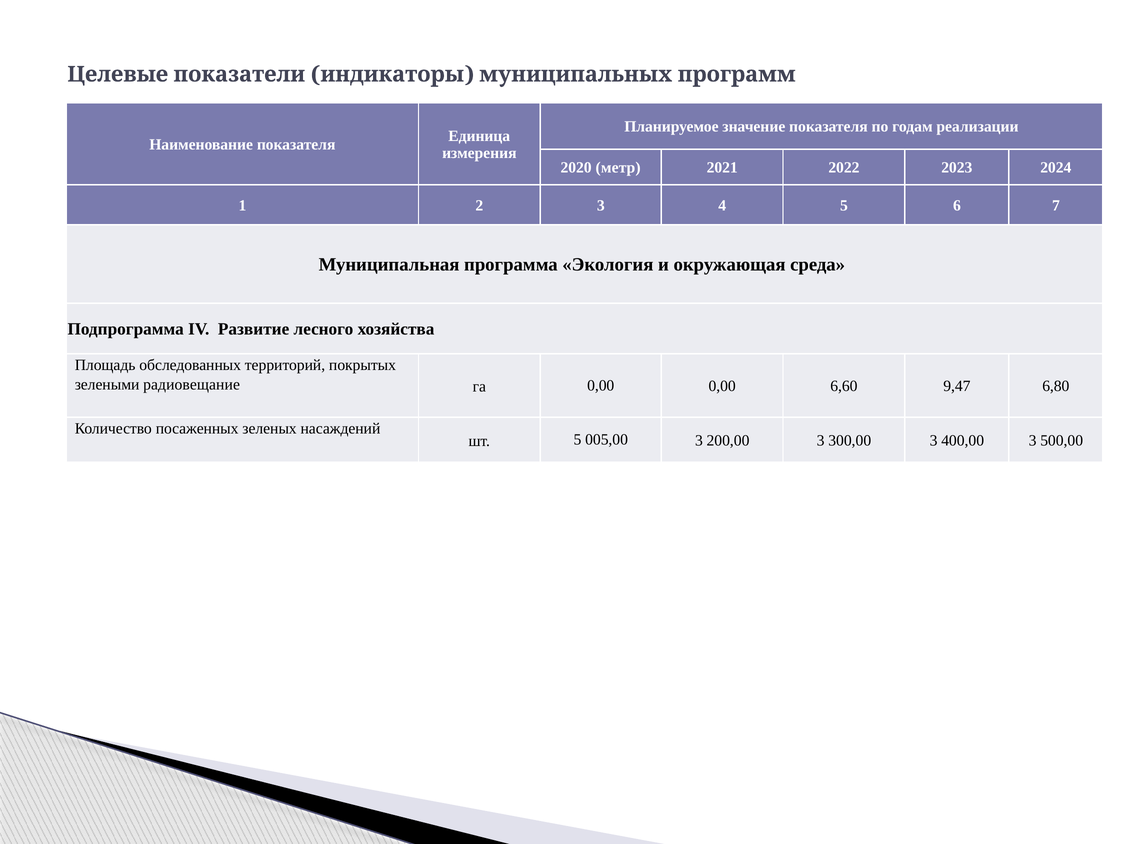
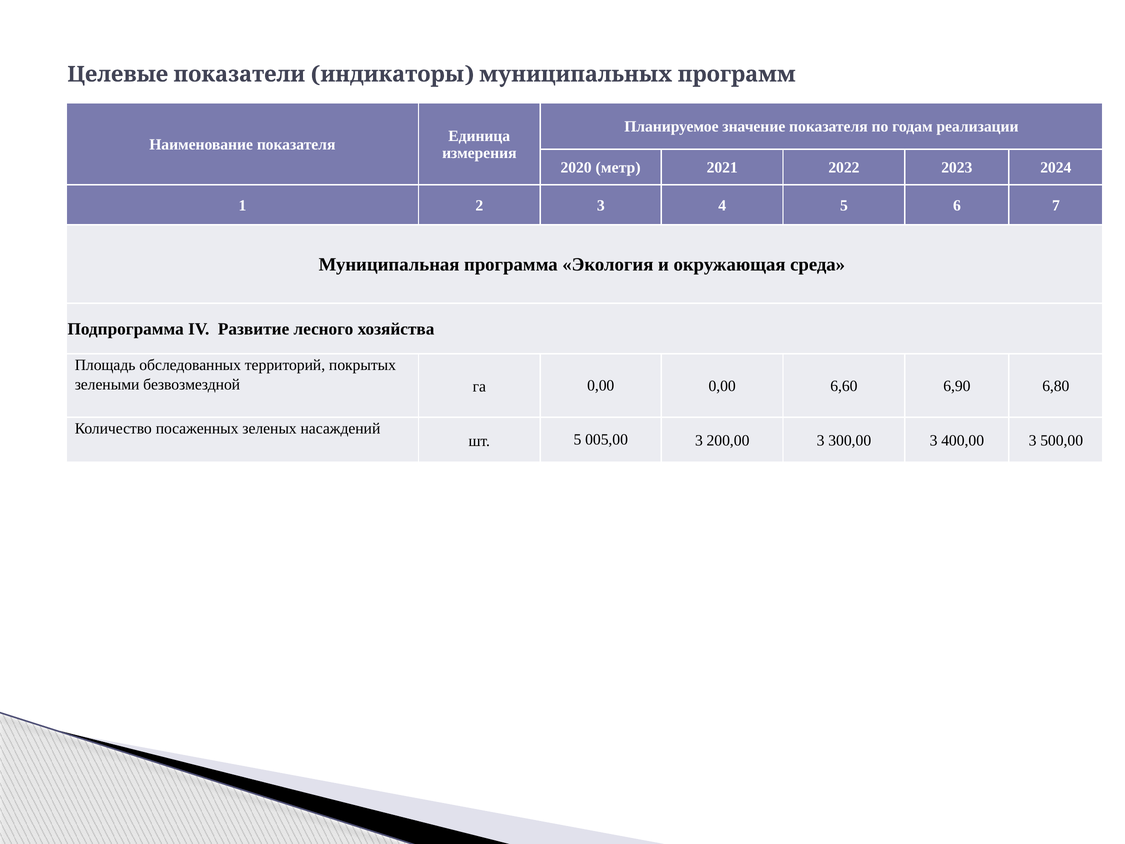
радиовещание: радиовещание -> безвозмездной
9,47: 9,47 -> 6,90
